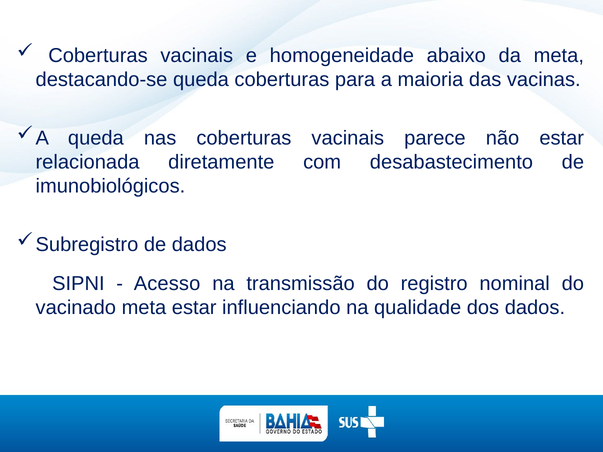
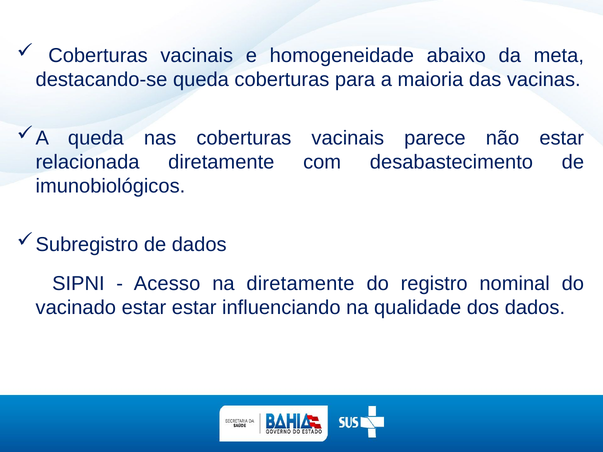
na transmissão: transmissão -> diretamente
vacinado meta: meta -> estar
